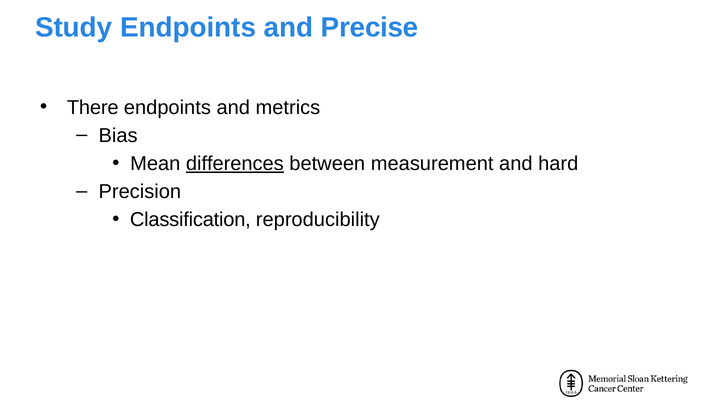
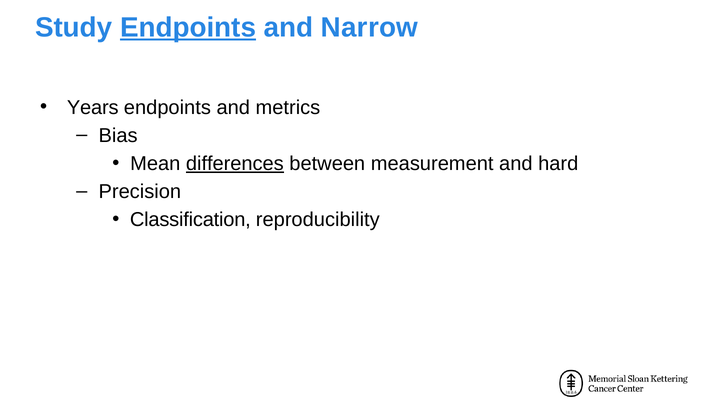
Endpoints at (188, 27) underline: none -> present
Precise: Precise -> Narrow
There: There -> Years
